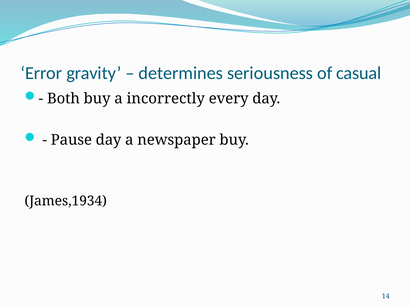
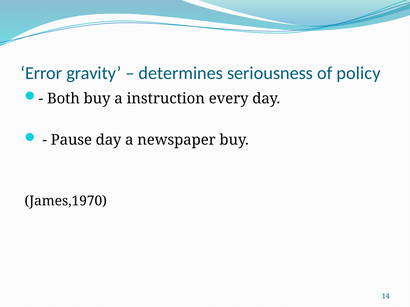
casual: casual -> policy
incorrectly: incorrectly -> instruction
James,1934: James,1934 -> James,1970
